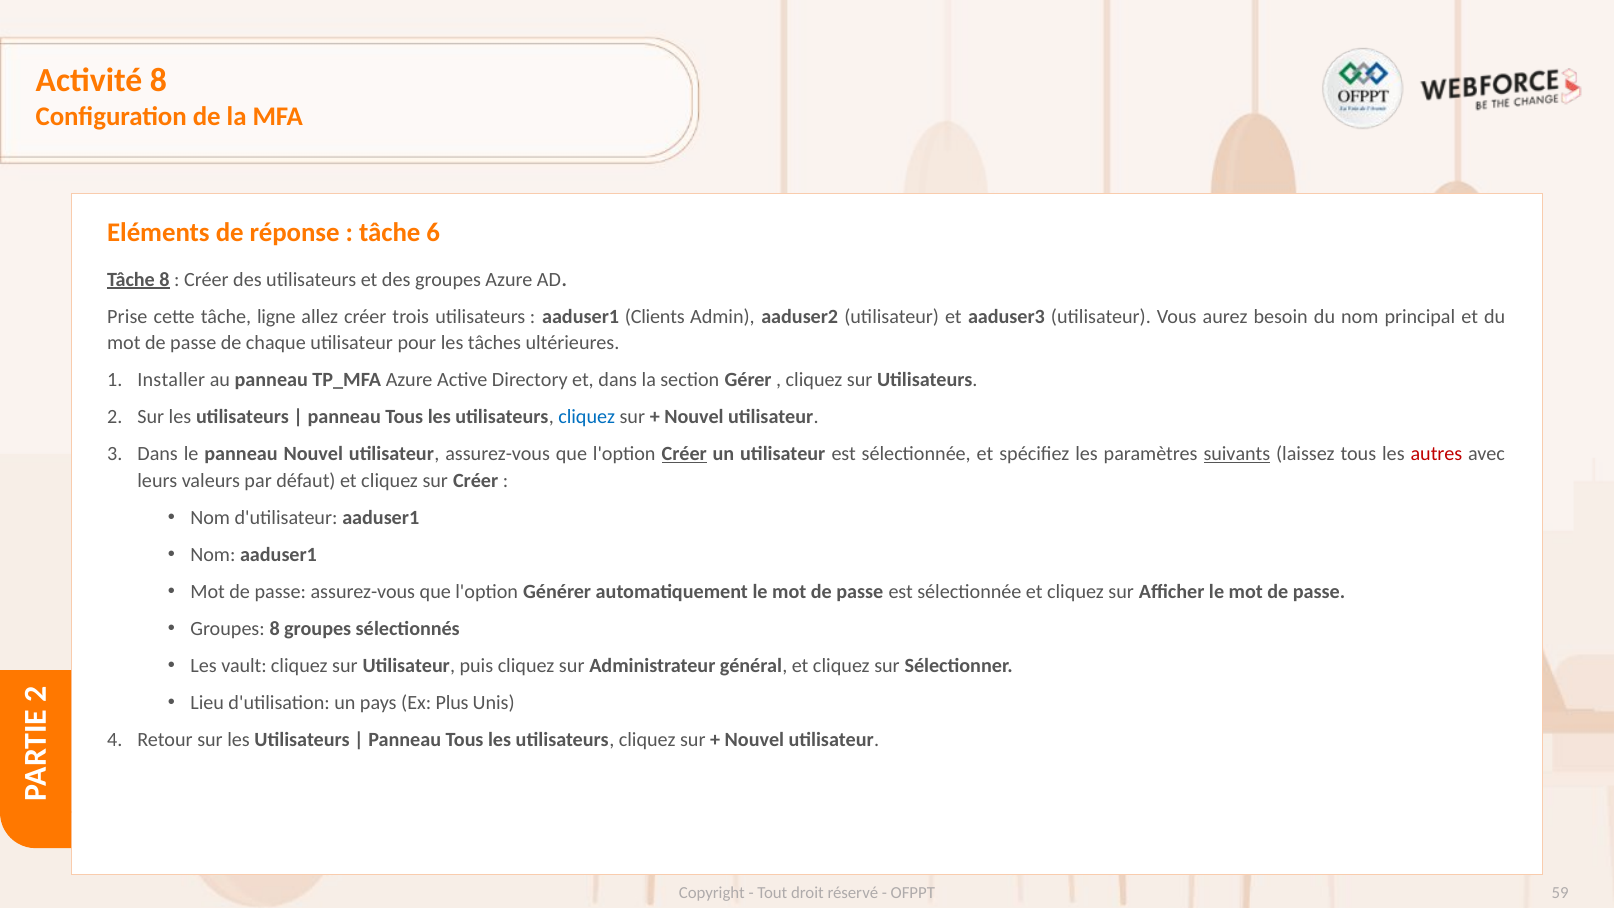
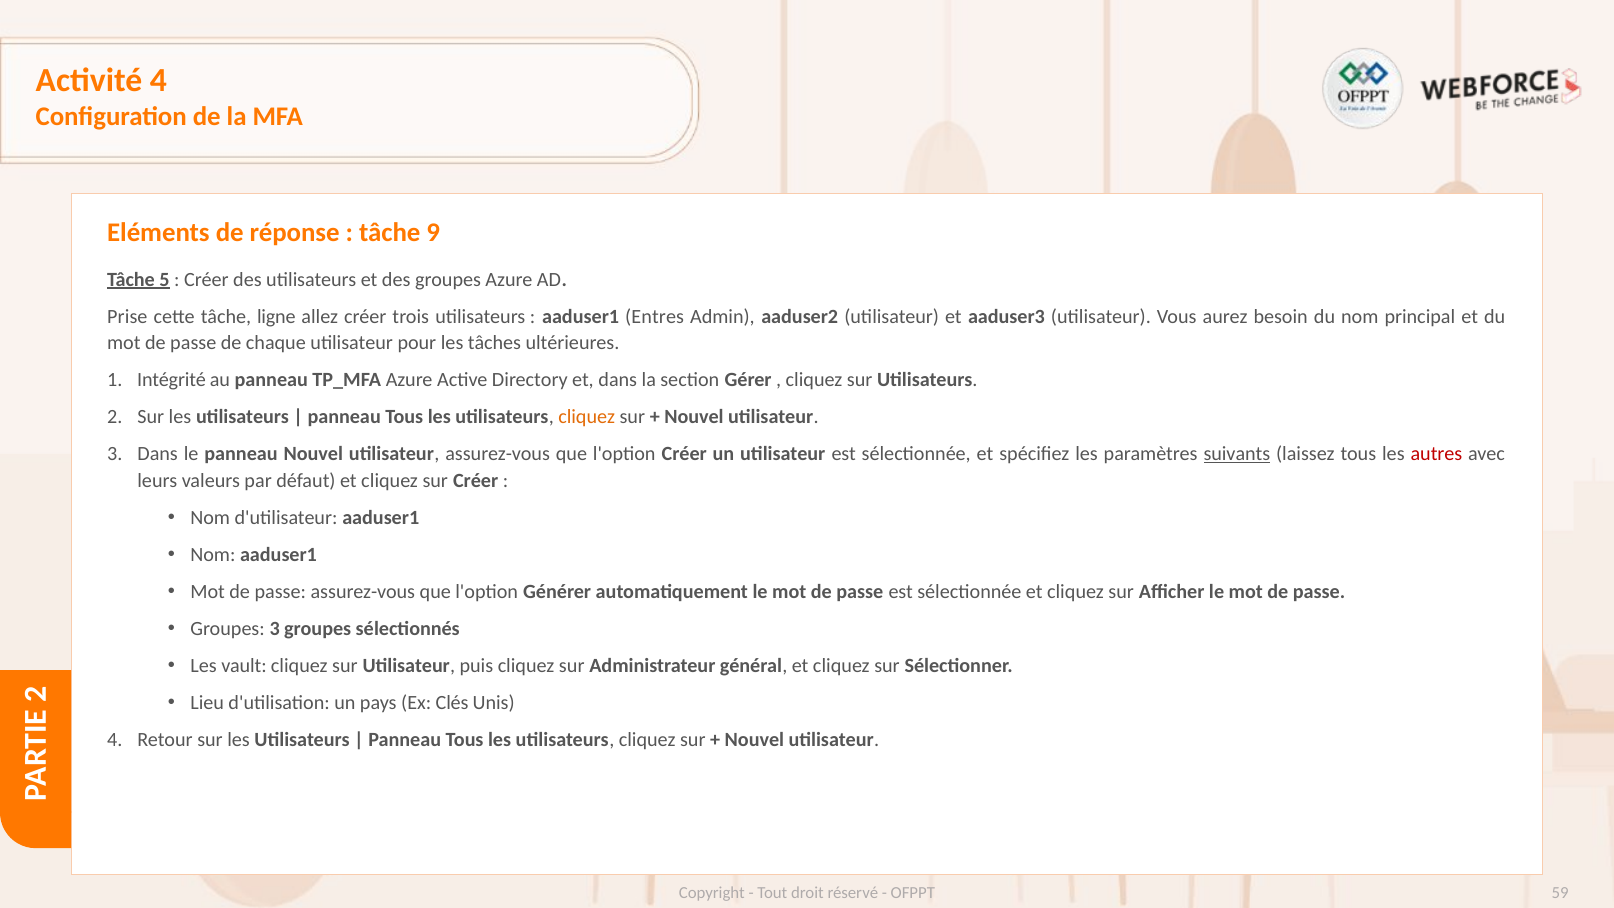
Activité 8: 8 -> 4
6: 6 -> 9
Tâche 8: 8 -> 5
Clients: Clients -> Entres
Installer: Installer -> Intégrité
cliquez at (587, 417) colour: blue -> orange
Créer at (684, 454) underline: present -> none
Groupes 8: 8 -> 3
Plus: Plus -> Clés
